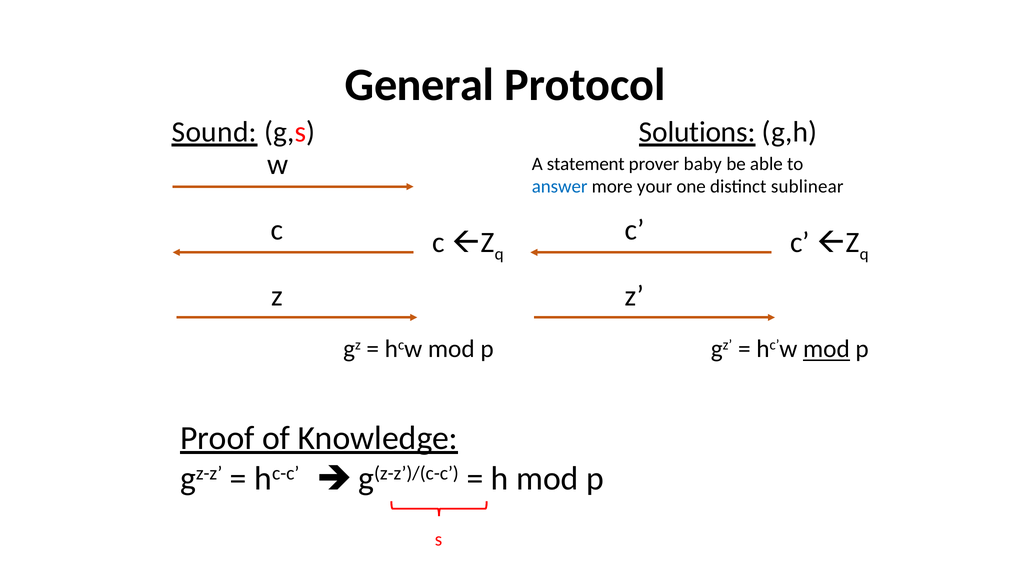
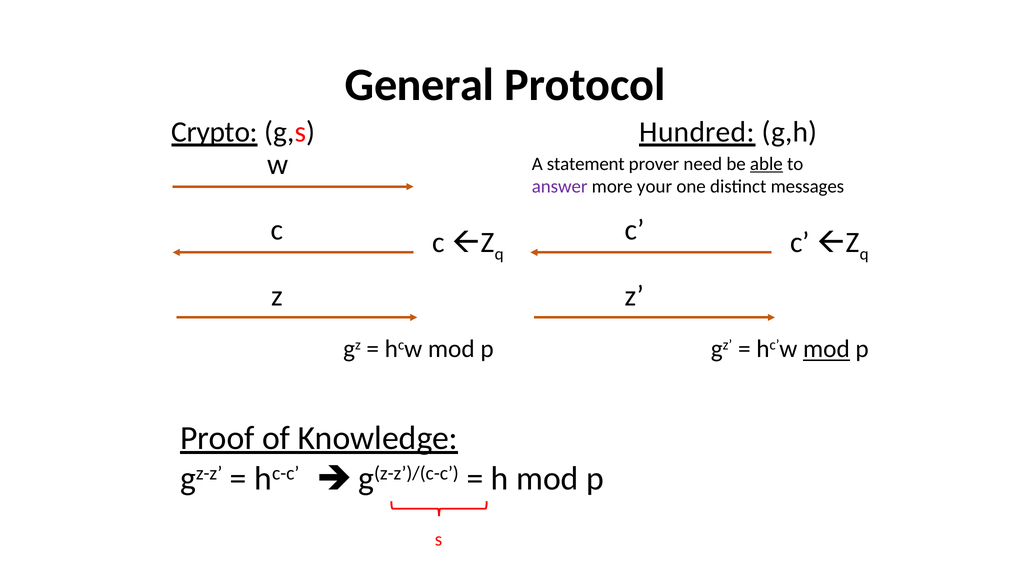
Sound: Sound -> Crypto
Solutions: Solutions -> Hundred
baby: baby -> need
able underline: none -> present
answer colour: blue -> purple
sublinear: sublinear -> messages
